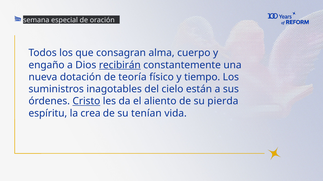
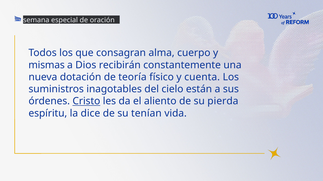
engaño: engaño -> mismas
recibirán underline: present -> none
tiempo: tiempo -> cuenta
crea: crea -> dice
